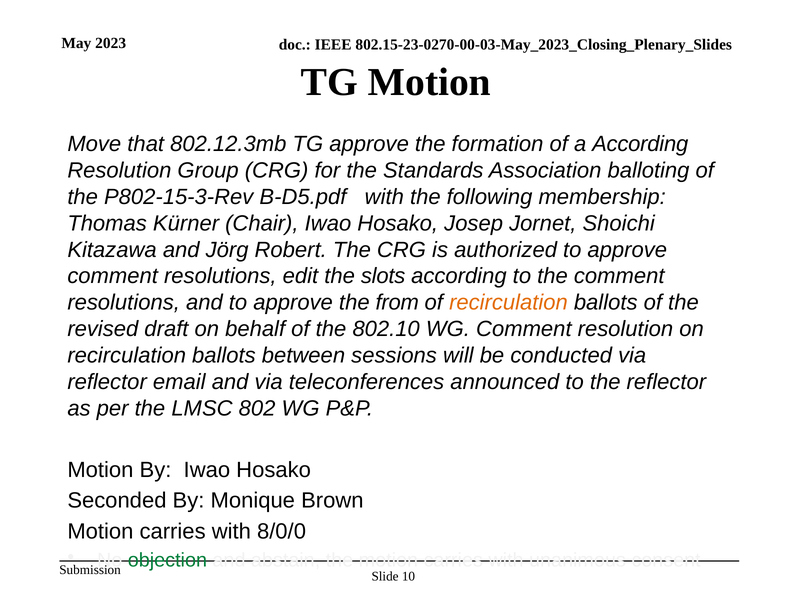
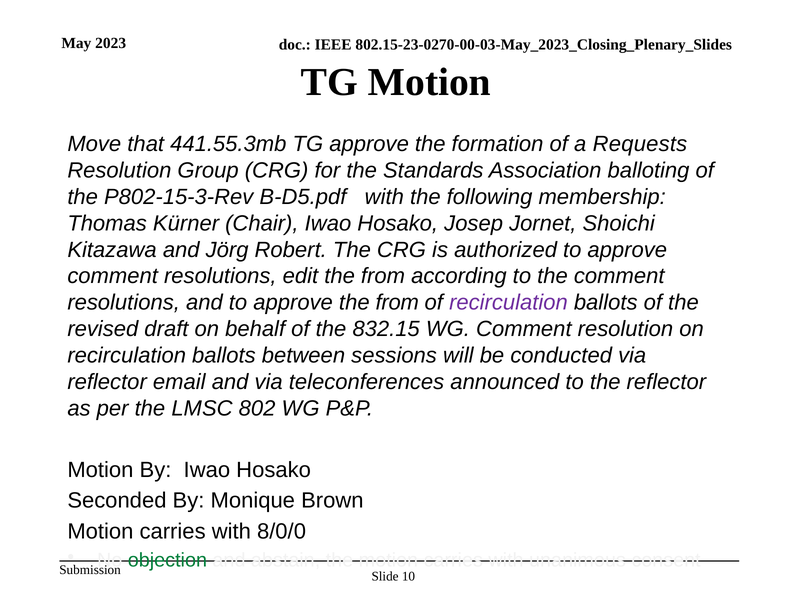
802.12.3mb: 802.12.3mb -> 441.55.3mb
a According: According -> Requests
edit the slots: slots -> from
recirculation at (508, 303) colour: orange -> purple
802.10: 802.10 -> 832.15
